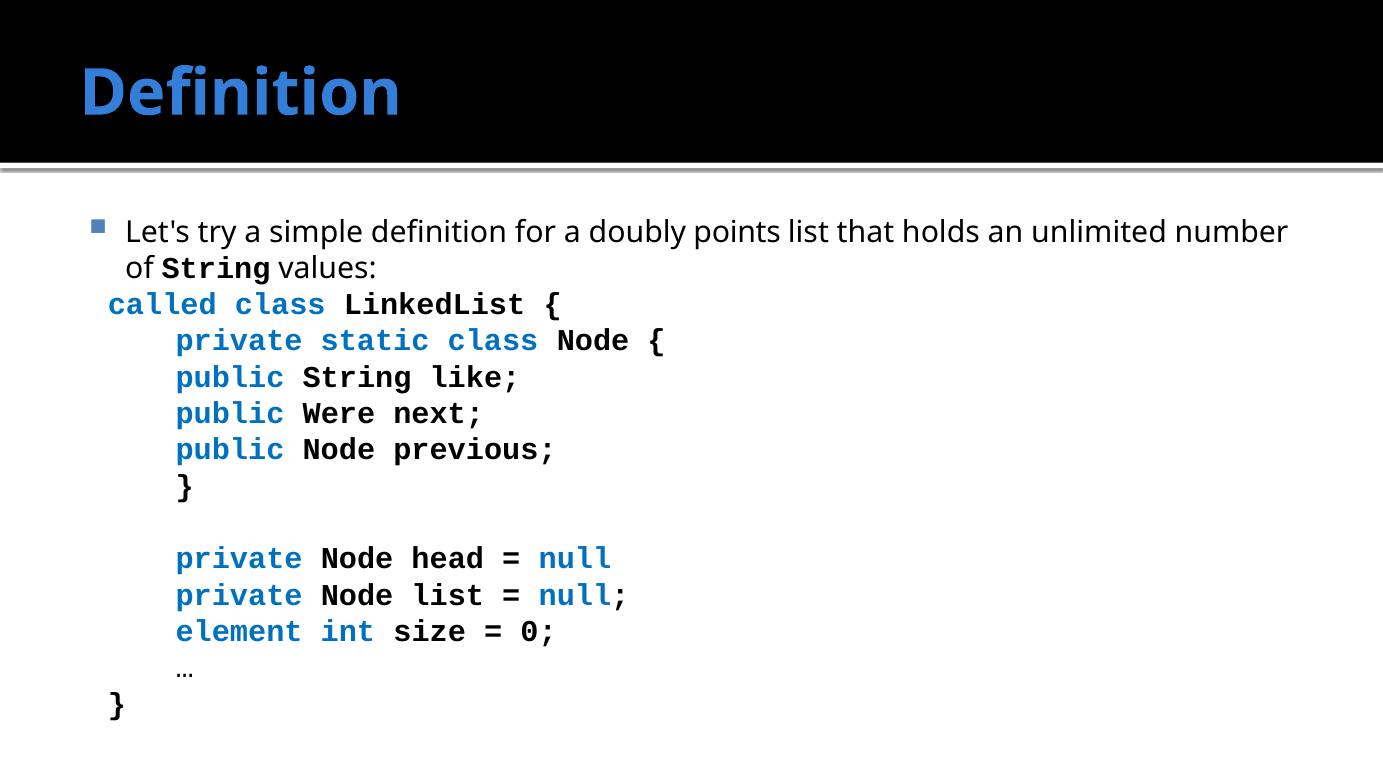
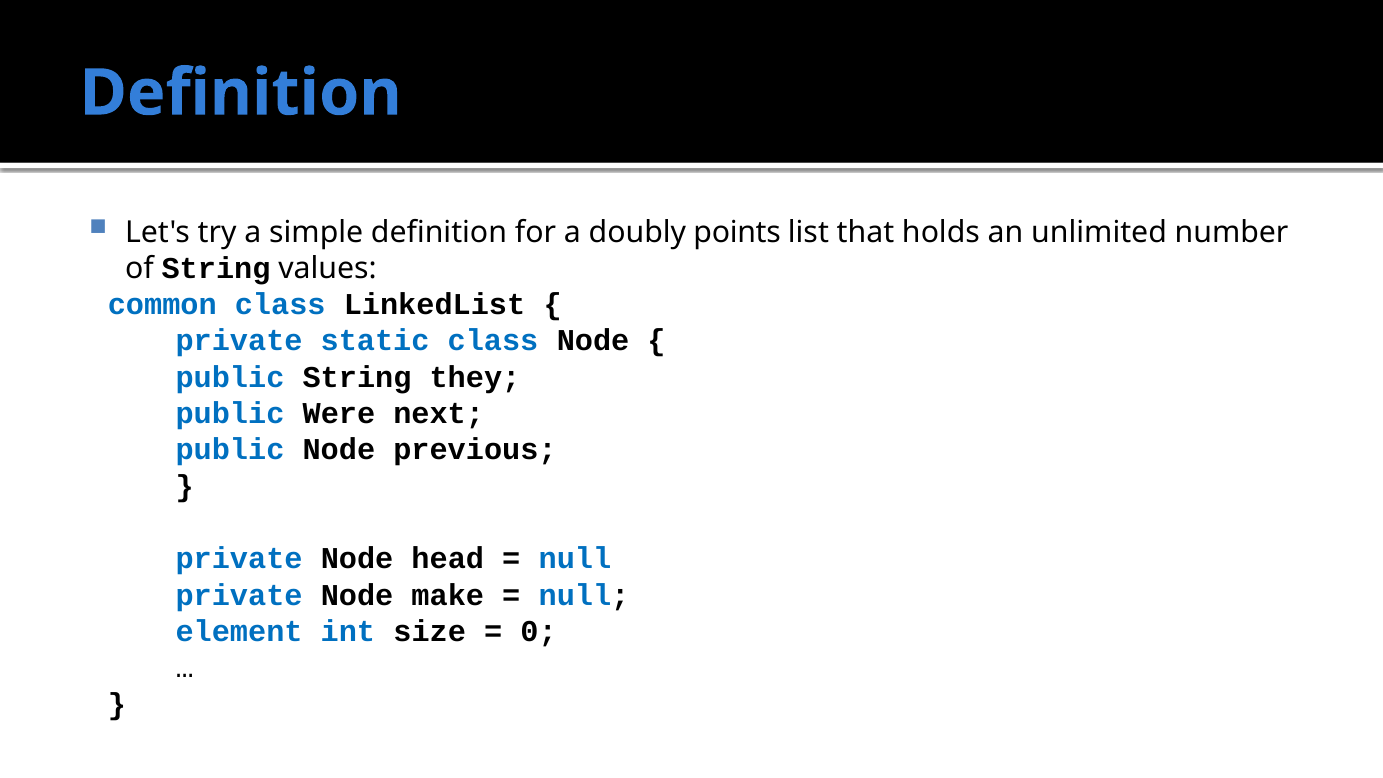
called: called -> common
like: like -> they
Node list: list -> make
